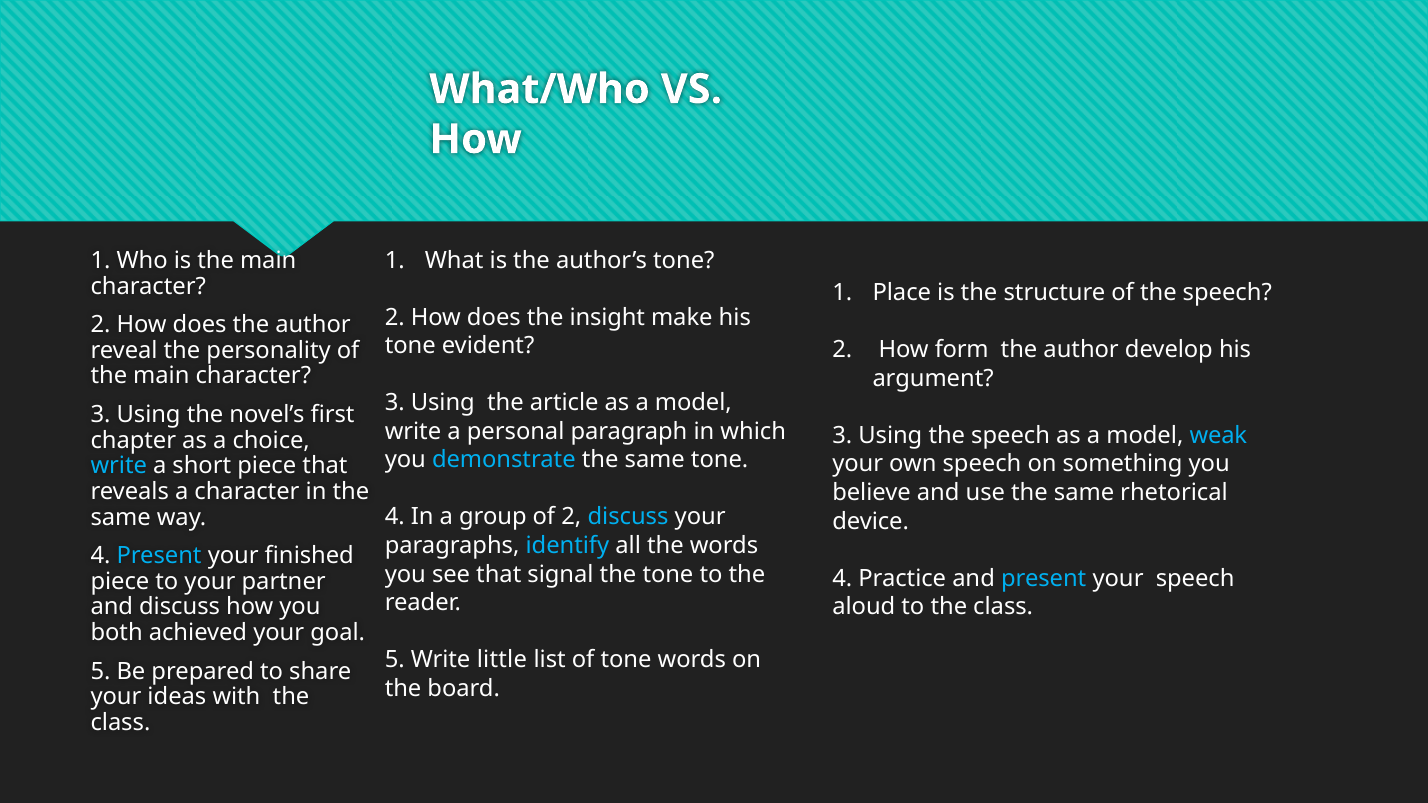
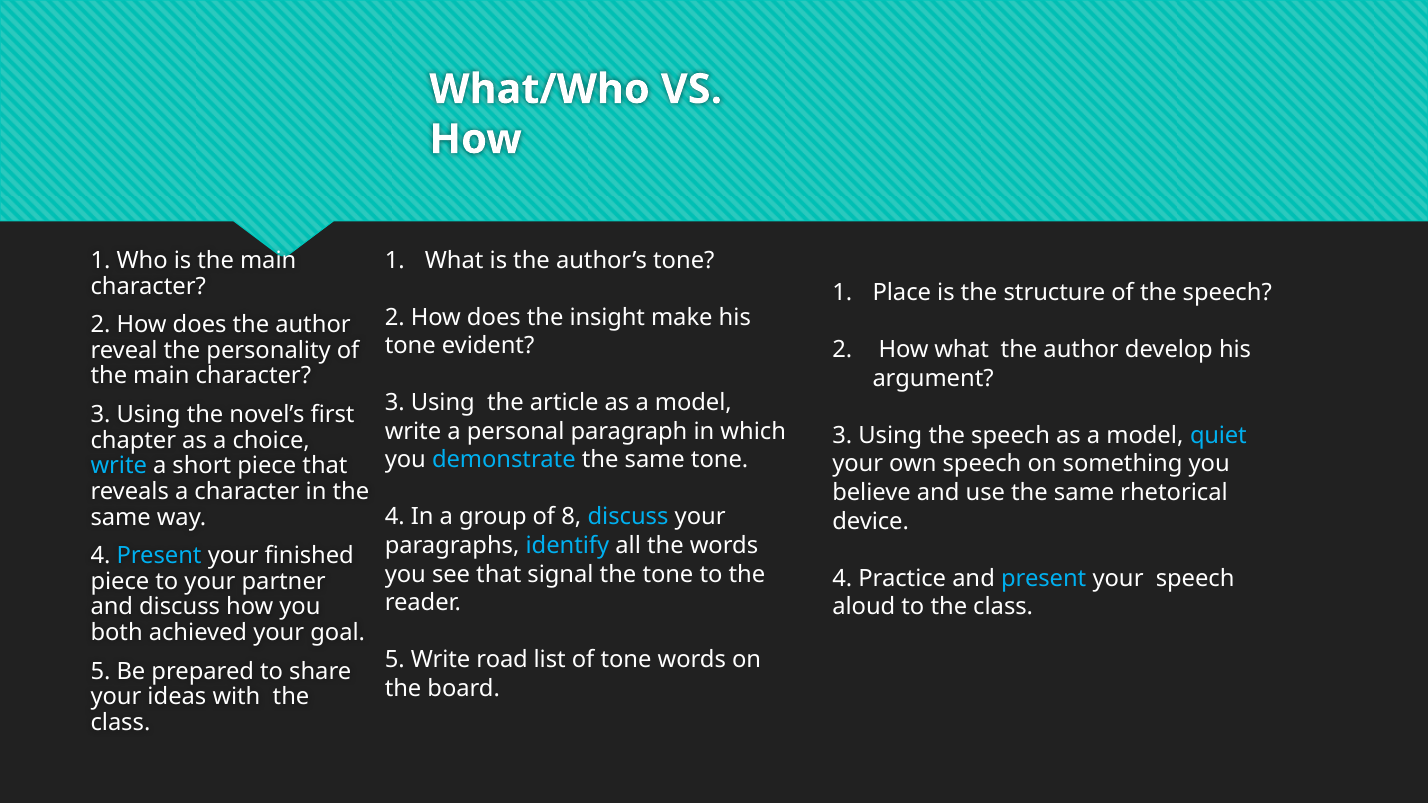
How form: form -> what
weak: weak -> quiet
of 2: 2 -> 8
little: little -> road
